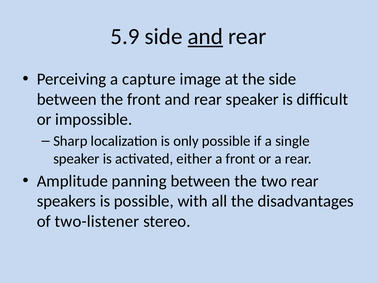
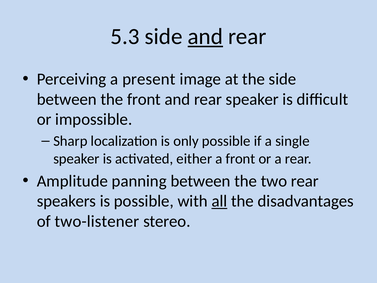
5.9: 5.9 -> 5.3
capture: capture -> present
all underline: none -> present
